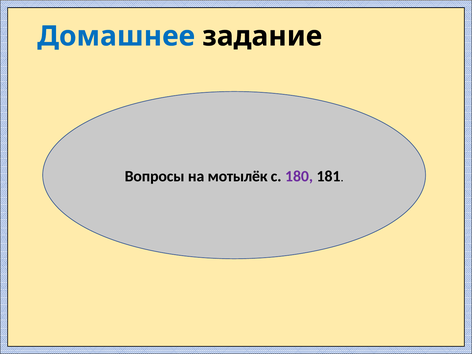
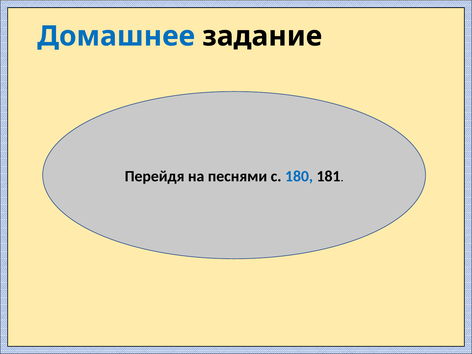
Вопросы: Вопросы -> Перейдя
мотылёк: мотылёк -> песнями
180 colour: purple -> blue
